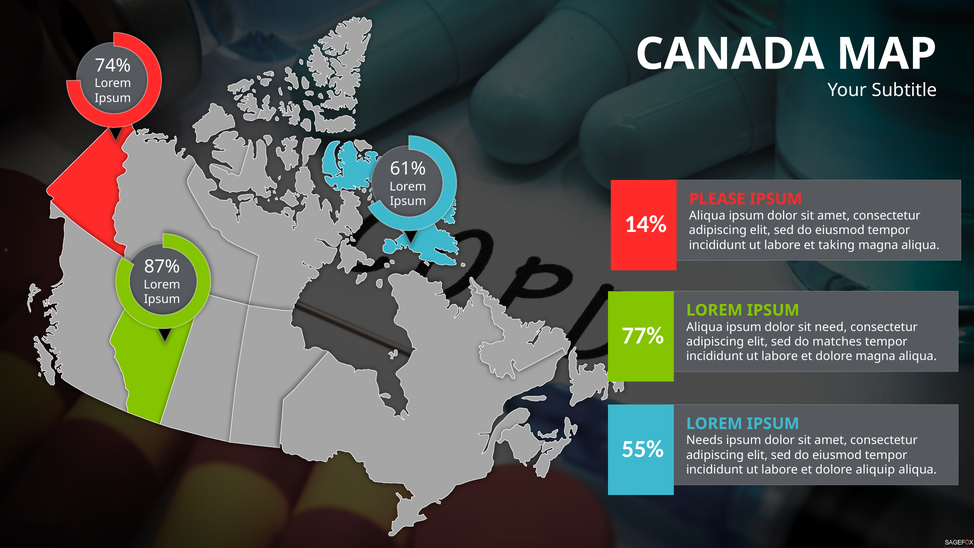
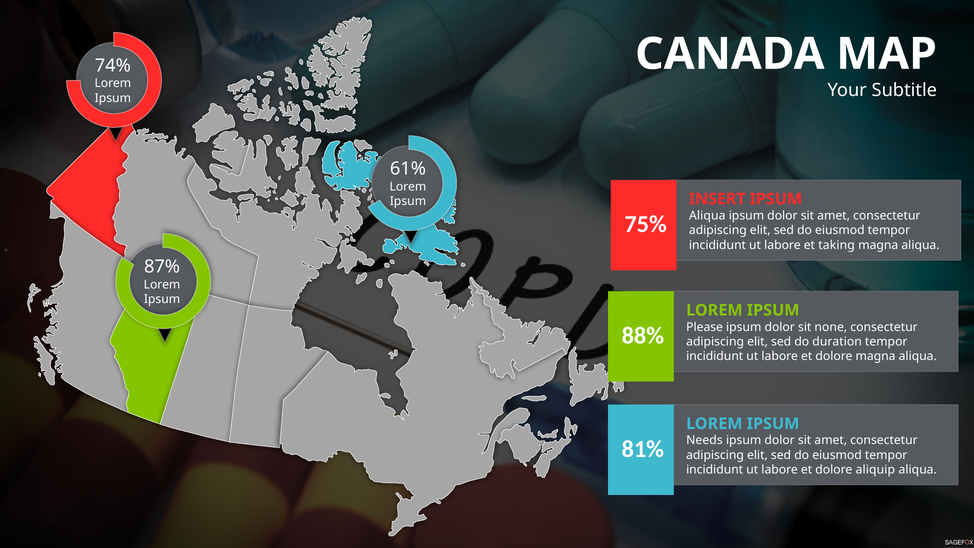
PLEASE: PLEASE -> INSERT
14%: 14% -> 75%
Aliqua at (705, 327): Aliqua -> Please
need: need -> none
77%: 77% -> 88%
matches: matches -> duration
55%: 55% -> 81%
